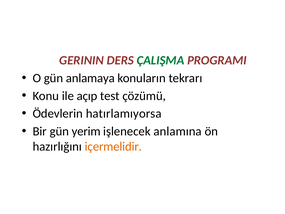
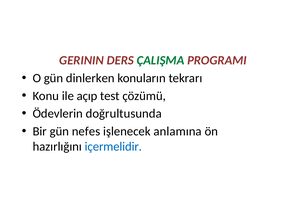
anlamaya: anlamaya -> dinlerken
hatırlamıyorsa: hatırlamıyorsa -> doğrultusunda
yerim: yerim -> nefes
içermelidir colour: orange -> blue
